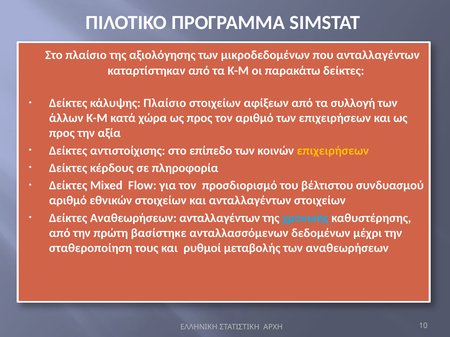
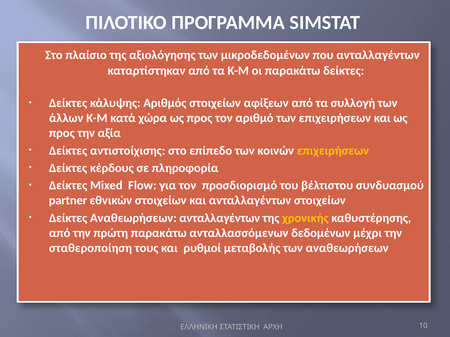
κάλυψης Πλαίσιο: Πλαίσιο -> Αριθμός
αριθμό at (68, 201): αριθμό -> partner
χρονικής colour: light blue -> yellow
πρώτη βασίστηκε: βασίστηκε -> παρακάτω
